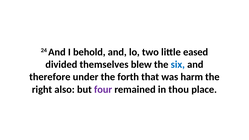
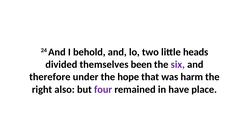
eased: eased -> heads
blew: blew -> been
six colour: blue -> purple
forth: forth -> hope
thou: thou -> have
